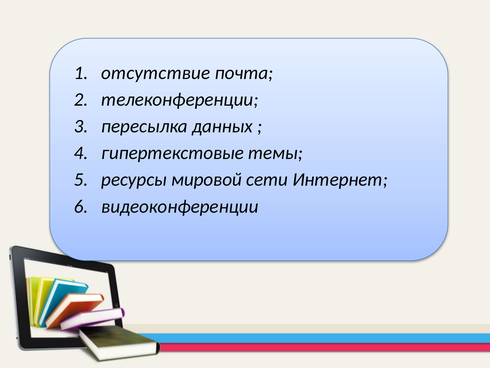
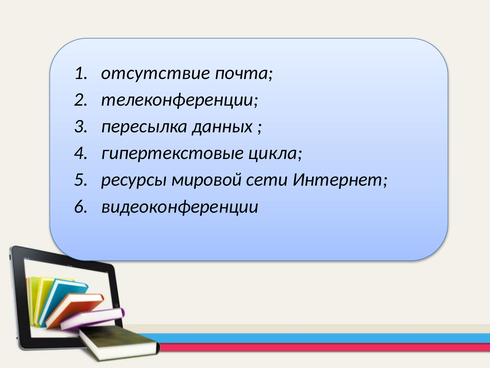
темы: темы -> цикла
